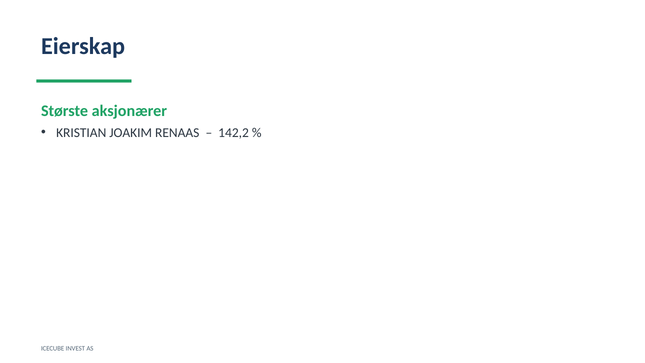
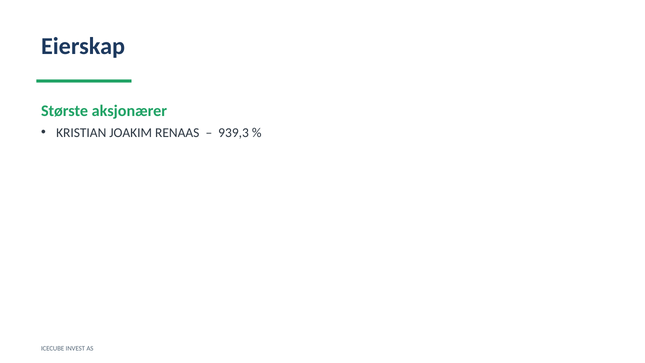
142,2: 142,2 -> 939,3
